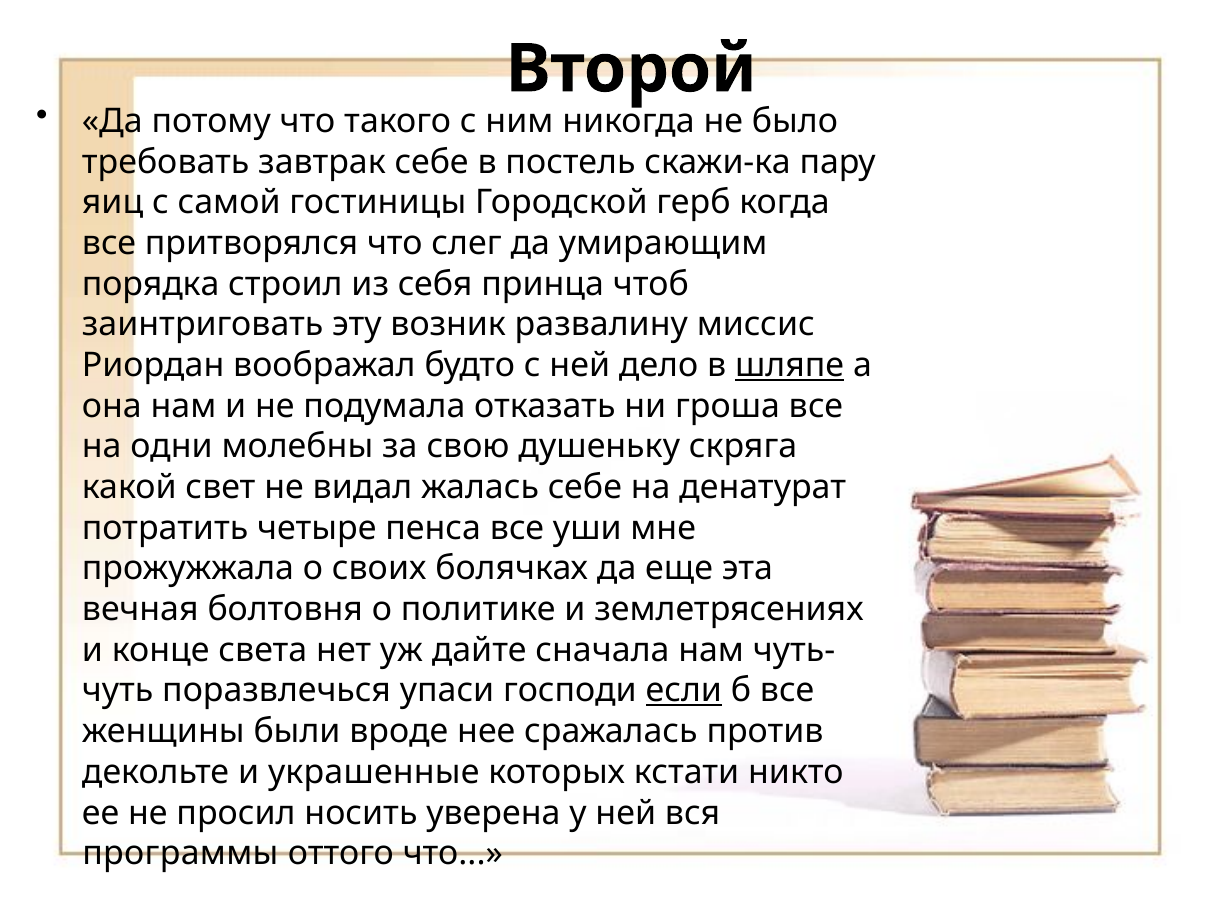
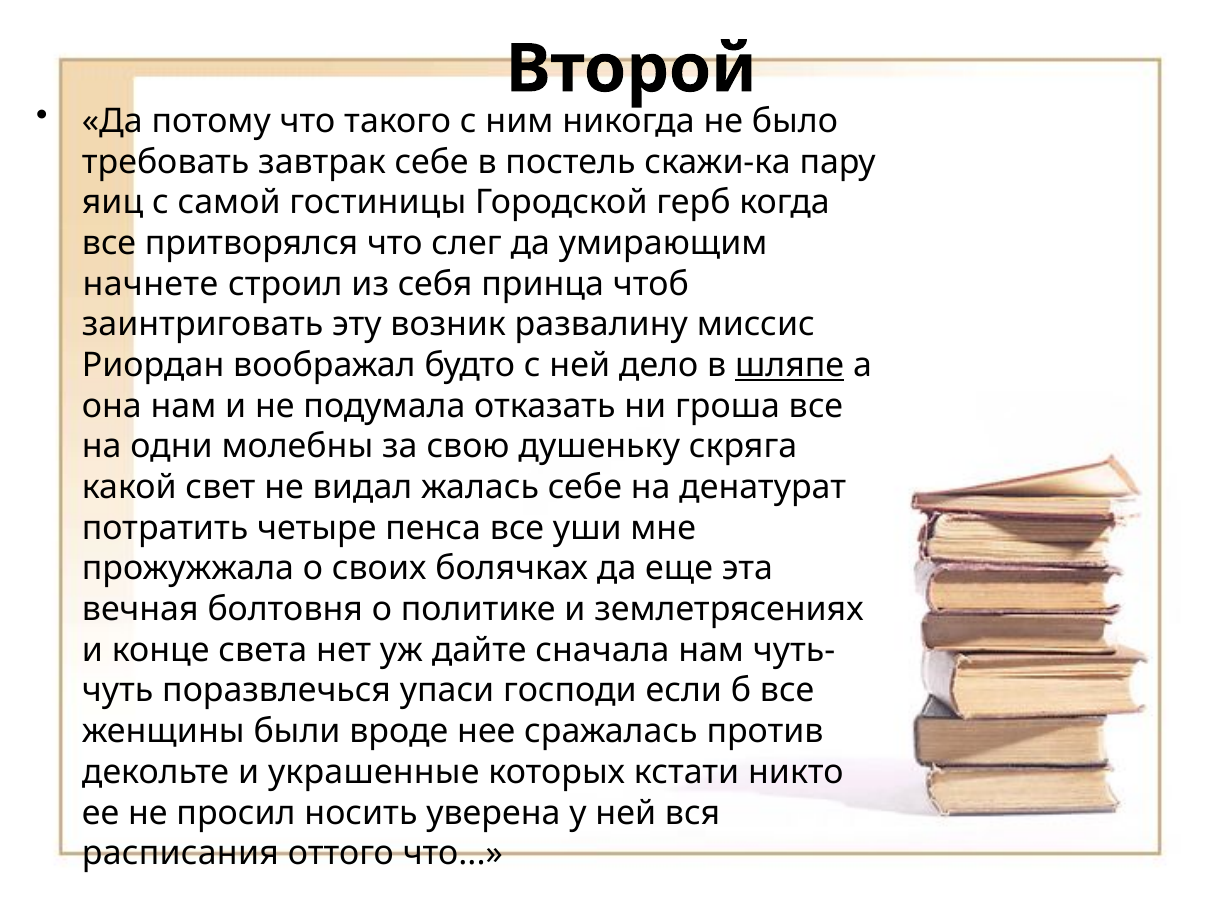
порядка: порядка -> начнете
если underline: present -> none
программы: программы -> расписания
